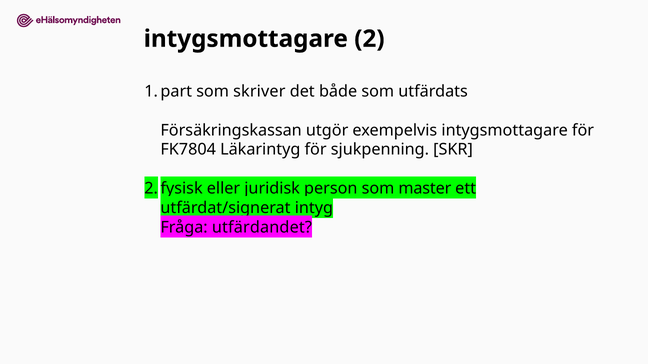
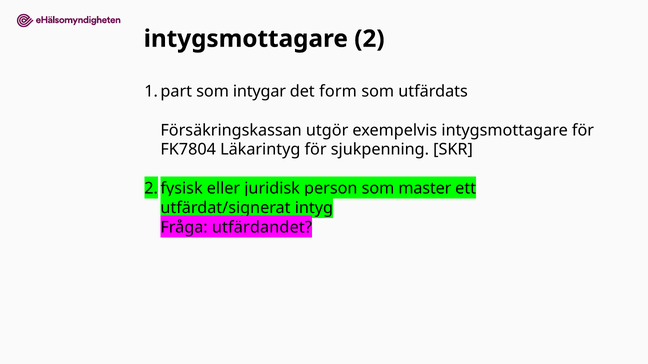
skriver: skriver -> intygar
både: både -> form
